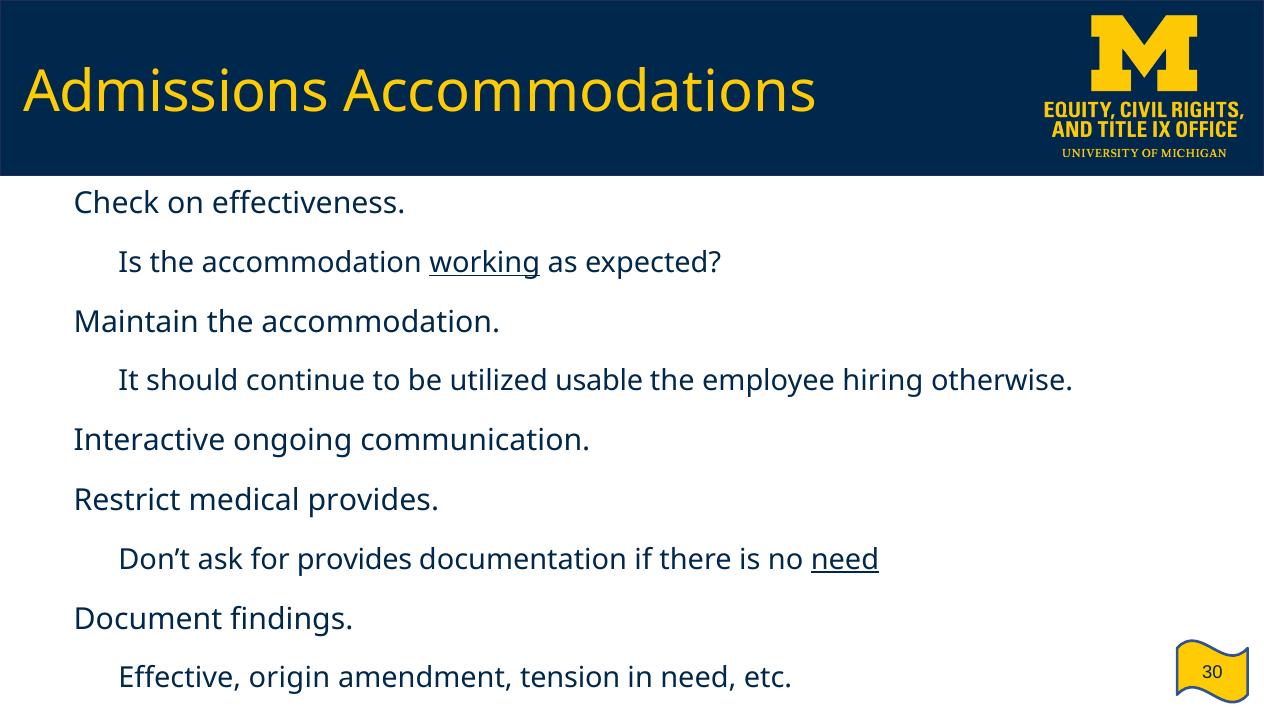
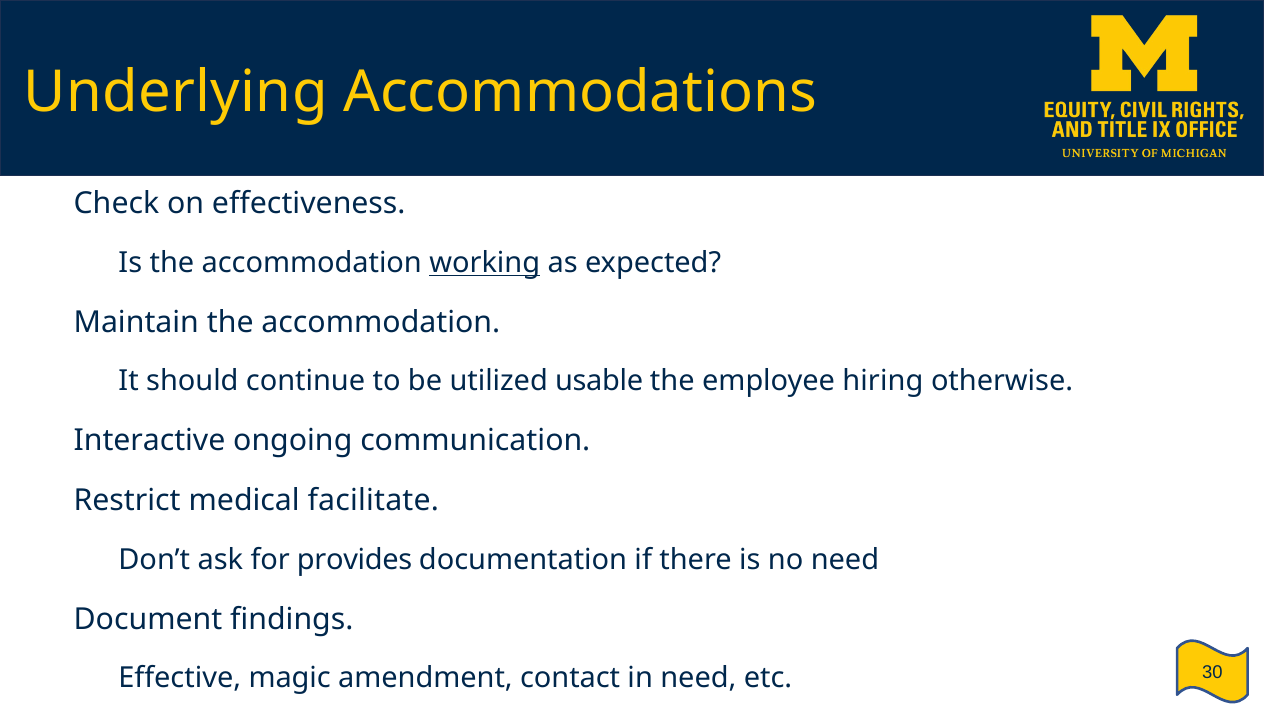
Admissions: Admissions -> Underlying
medical provides: provides -> facilitate
need at (845, 560) underline: present -> none
origin: origin -> magic
tension: tension -> contact
